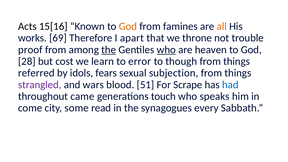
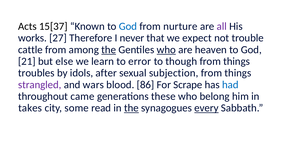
15[16: 15[16 -> 15[37
God at (128, 26) colour: orange -> blue
famines: famines -> nurture
all colour: orange -> purple
69: 69 -> 27
apart: apart -> never
throne: throne -> expect
proof: proof -> cattle
28: 28 -> 21
cost: cost -> else
referred: referred -> troubles
fears: fears -> after
51: 51 -> 86
touch: touch -> these
speaks: speaks -> belong
come: come -> takes
the at (131, 108) underline: none -> present
every underline: none -> present
